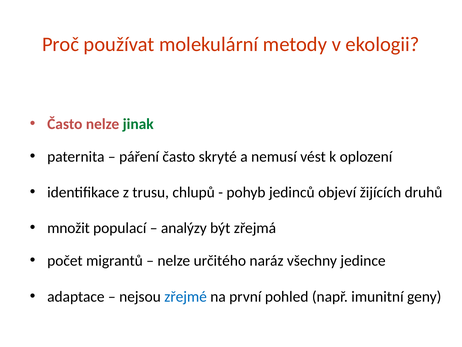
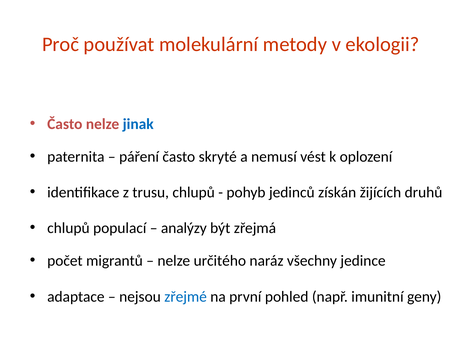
jinak colour: green -> blue
objeví: objeví -> získán
množit at (69, 228): množit -> chlupů
